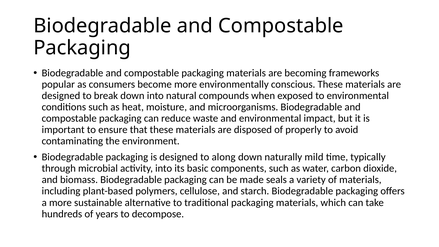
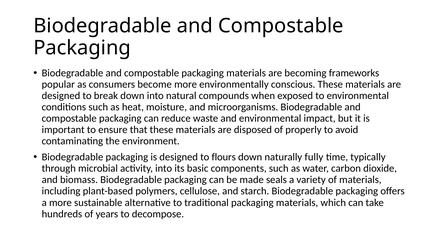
along: along -> flours
mild: mild -> fully
